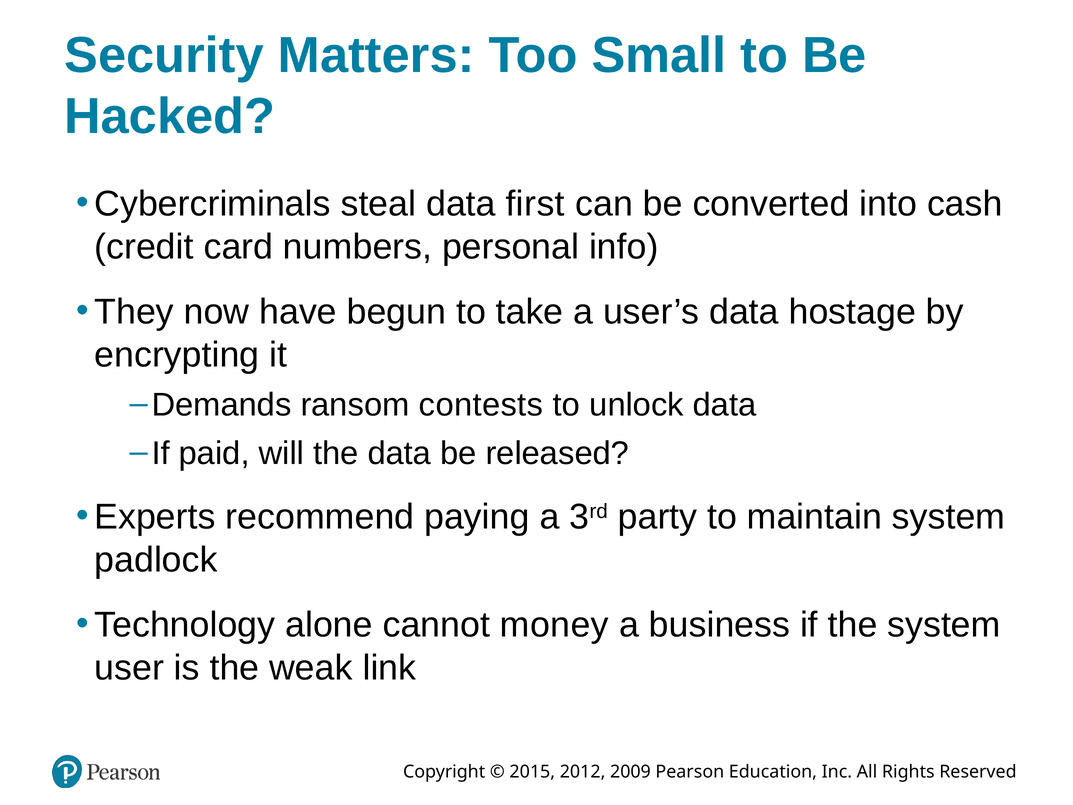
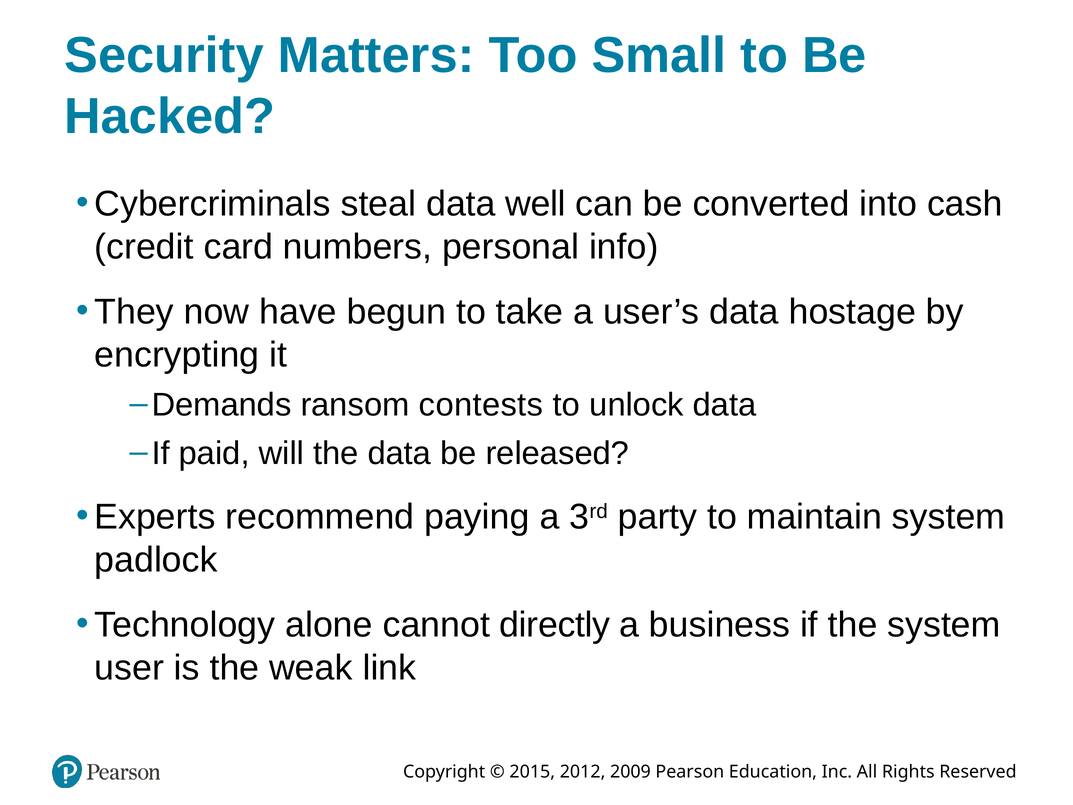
first: first -> well
money: money -> directly
